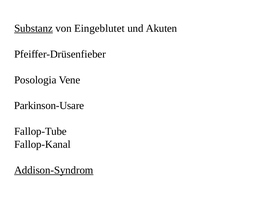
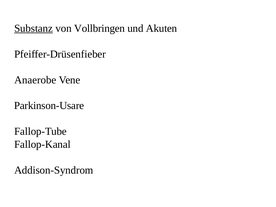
Eingeblutet: Eingeblutet -> Vollbringen
Posologia: Posologia -> Anaerobe
Addison-Syndrom underline: present -> none
